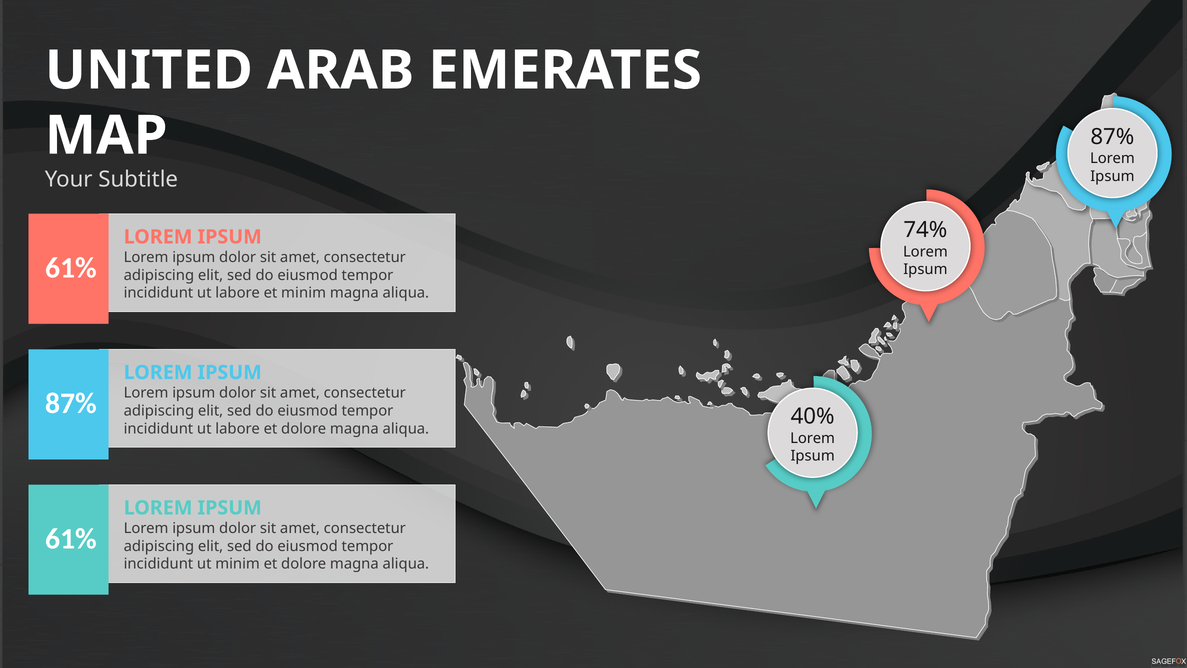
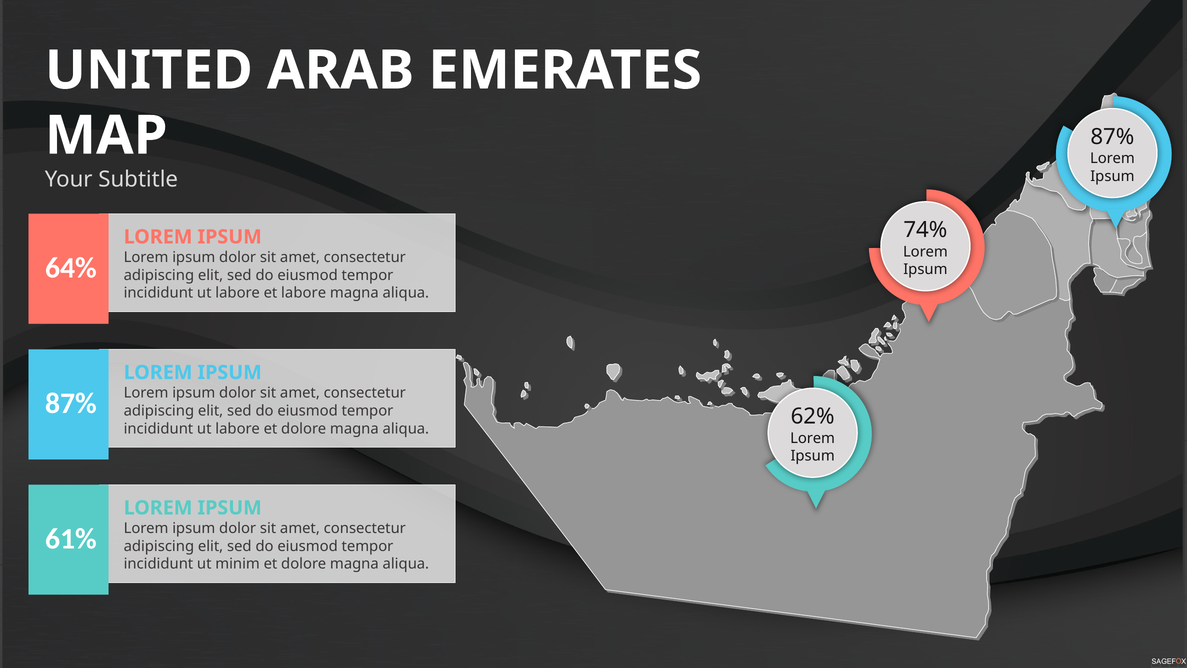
61% at (71, 268): 61% -> 64%
et minim: minim -> labore
40%: 40% -> 62%
